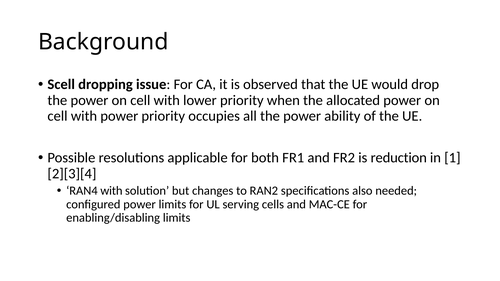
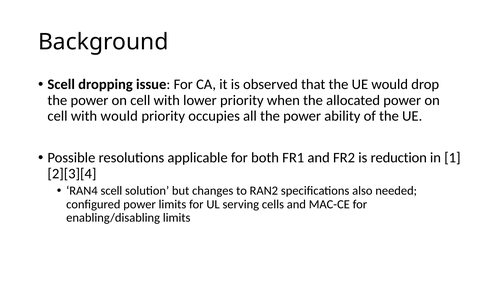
with power: power -> would
RAN4 with: with -> scell
